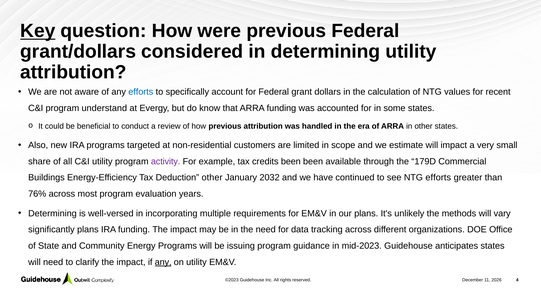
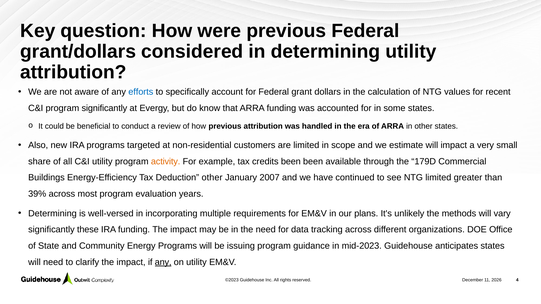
Key underline: present -> none
program understand: understand -> significantly
activity colour: purple -> orange
2032: 2032 -> 2007
NTG efforts: efforts -> limited
76%: 76% -> 39%
significantly plans: plans -> these
